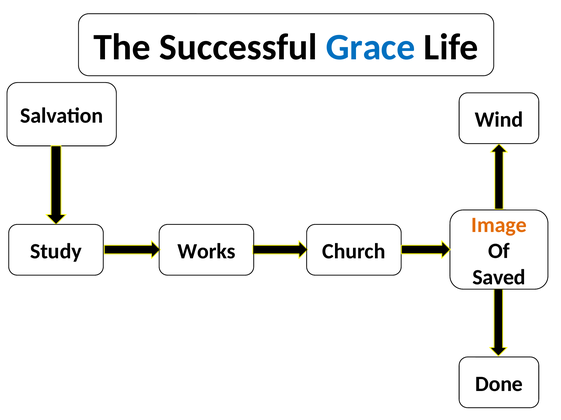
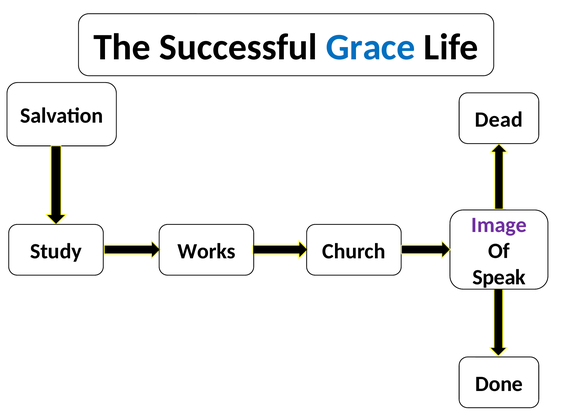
Wind: Wind -> Dead
Image colour: orange -> purple
Saved: Saved -> Speak
